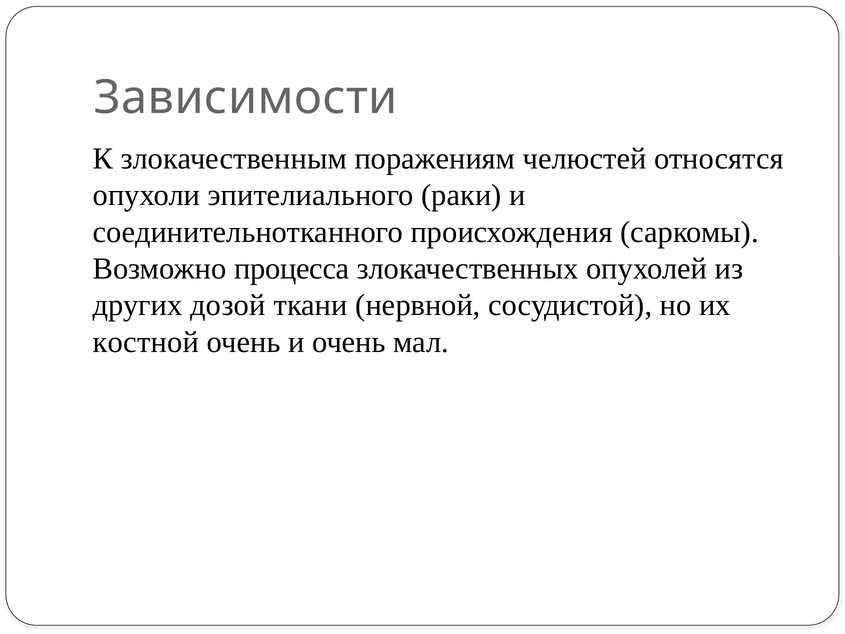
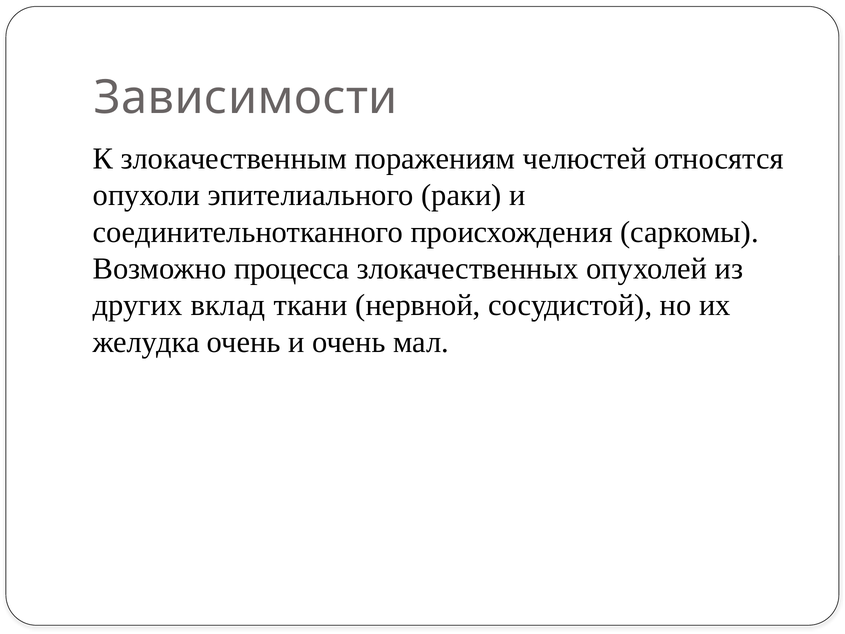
дозой: дозой -> вклад
костной: костной -> желудка
